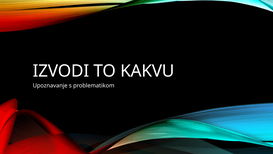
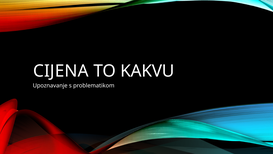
IZVODI: IZVODI -> CIJENA
